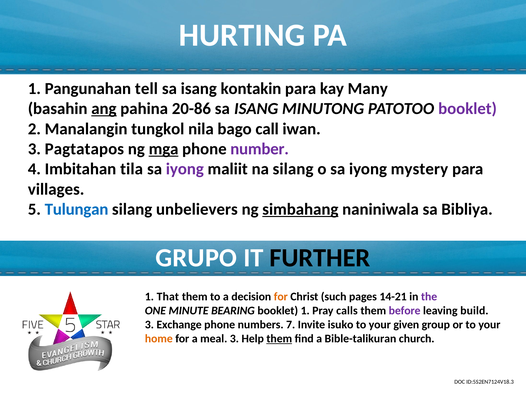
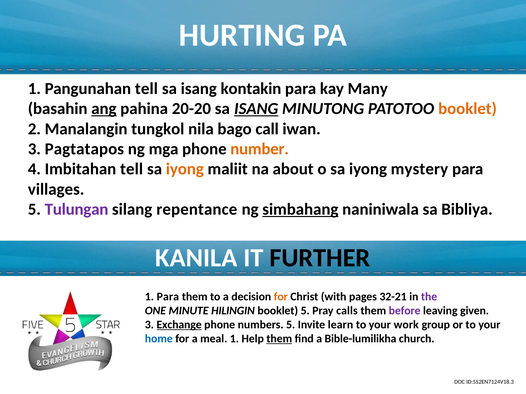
20-86: 20-86 -> 20-20
ISANG at (256, 109) underline: none -> present
booklet at (468, 109) colour: purple -> orange
mga underline: present -> none
number colour: purple -> orange
Imbitahan tila: tila -> tell
iyong at (185, 169) colour: purple -> orange
na silang: silang -> about
Tulungan colour: blue -> purple
unbelievers: unbelievers -> repentance
GRUPO: GRUPO -> KANILA
1 That: That -> Para
such: such -> with
14-21: 14-21 -> 32-21
BEARING: BEARING -> HILINGIN
booklet 1: 1 -> 5
build: build -> given
Exchange underline: none -> present
numbers 7: 7 -> 5
isuko: isuko -> learn
given: given -> work
home colour: orange -> blue
meal 3: 3 -> 1
Bible-talikuran: Bible-talikuran -> Bible-lumilikha
